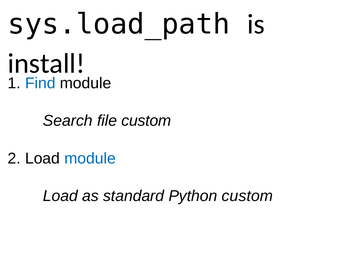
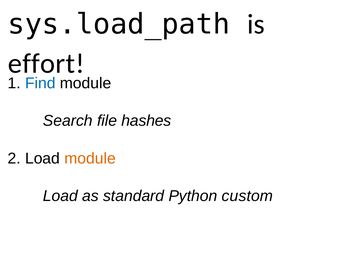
install: install -> effort
file custom: custom -> hashes
module at (90, 159) colour: blue -> orange
